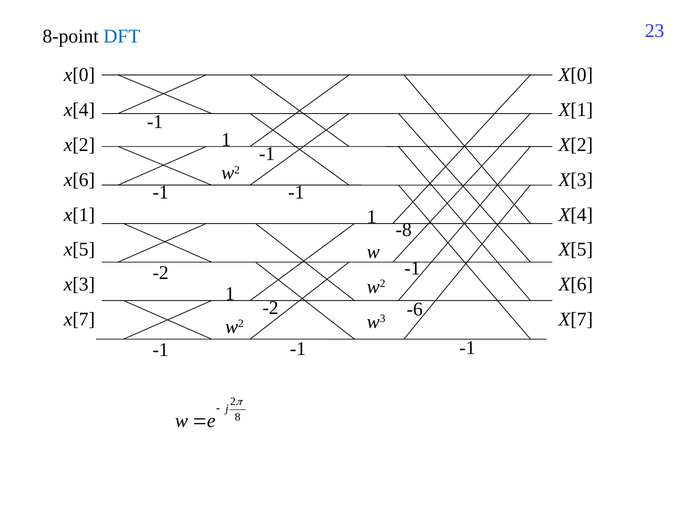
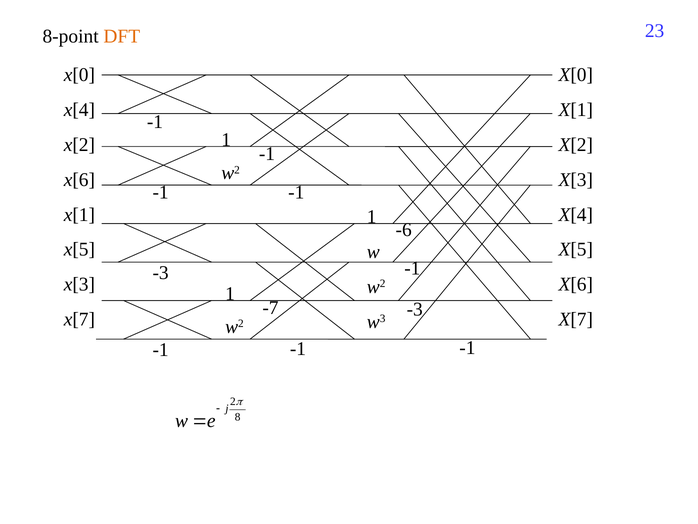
DFT colour: blue -> orange
-8: -8 -> -6
-2 at (161, 273): -2 -> -3
-2 at (271, 307): -2 -> -7
-6 at (415, 309): -6 -> -3
